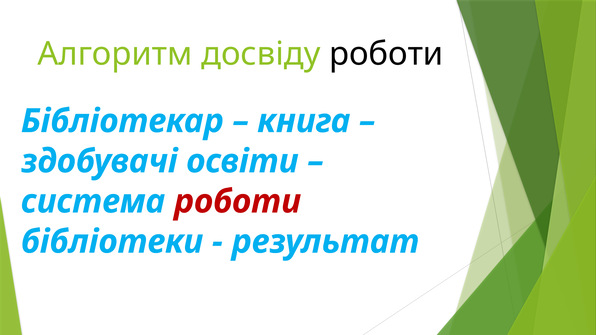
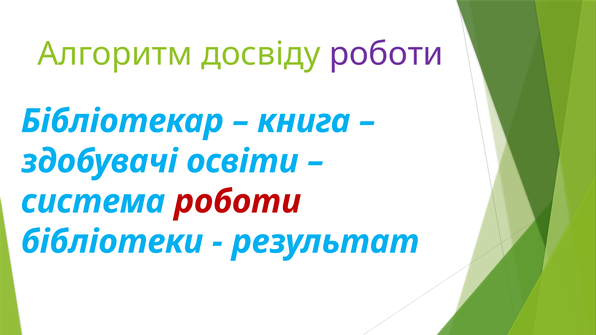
роботи at (386, 54) colour: black -> purple
